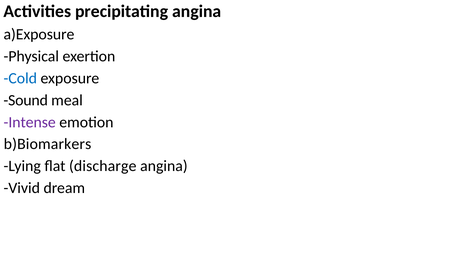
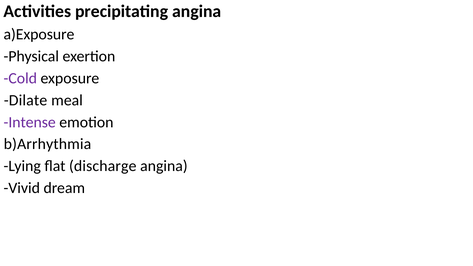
Cold colour: blue -> purple
Sound: Sound -> Dilate
b)Biomarkers: b)Biomarkers -> b)Arrhythmia
